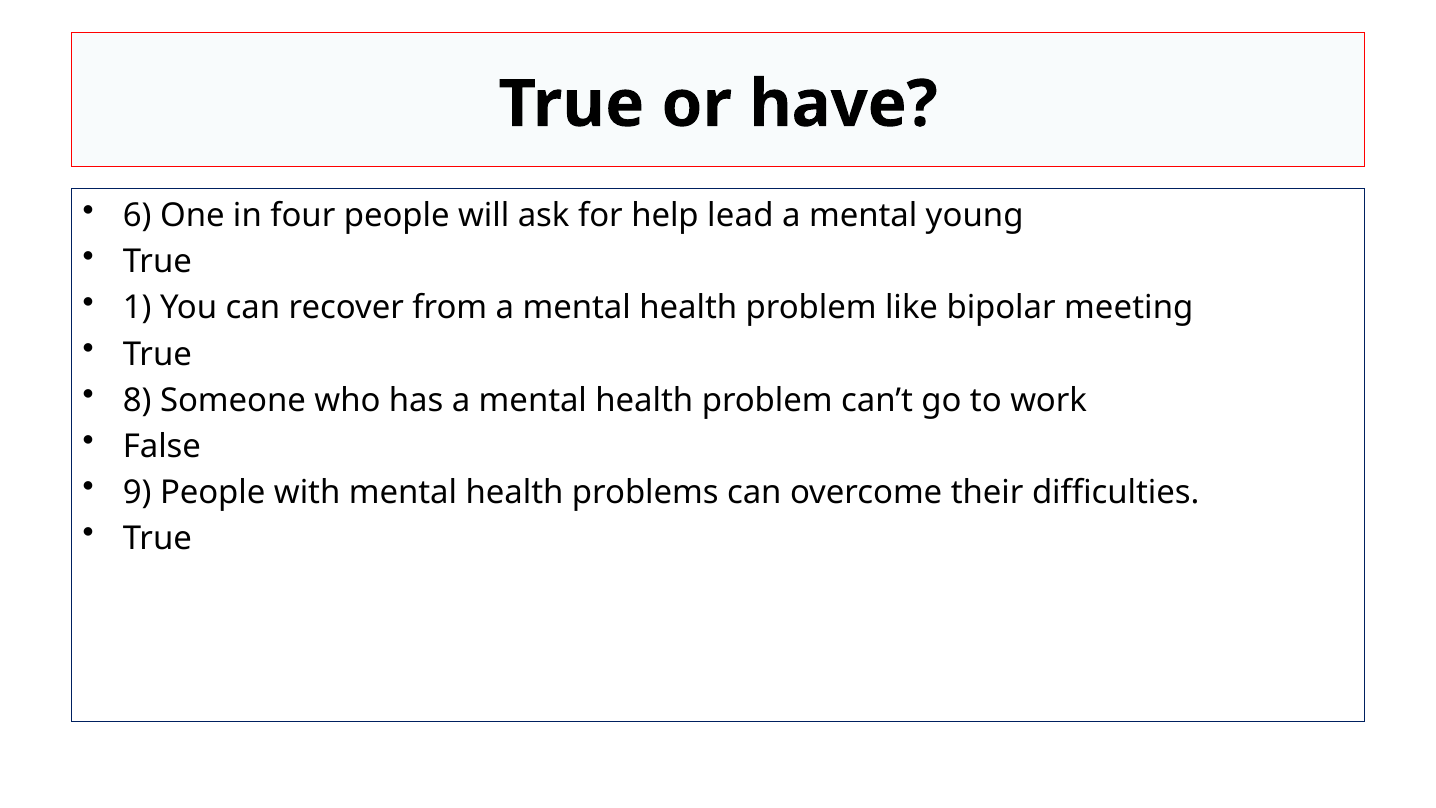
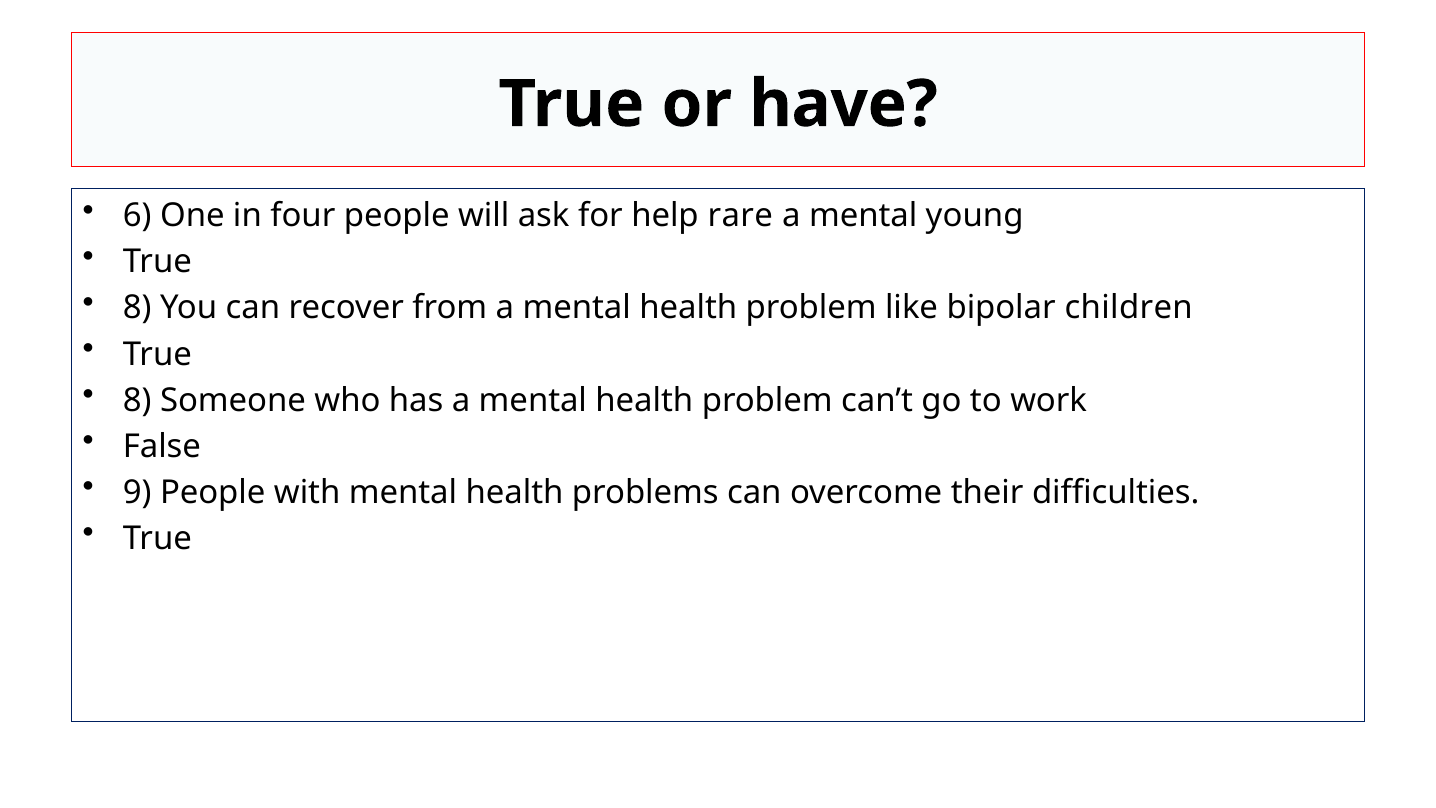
lead: lead -> rare
1 at (137, 308): 1 -> 8
meeting: meeting -> children
